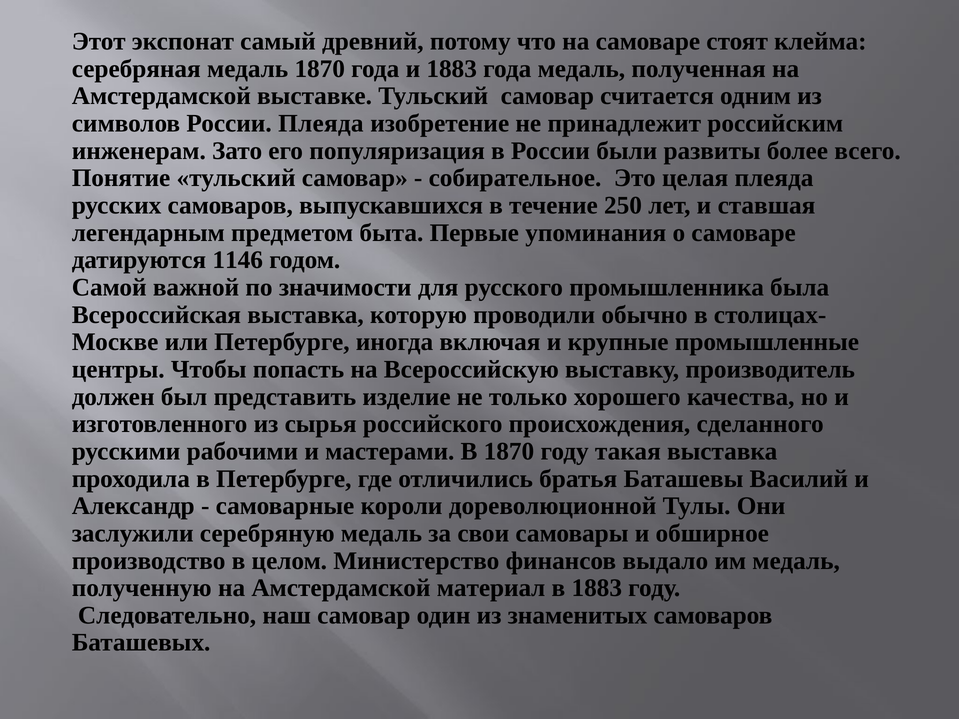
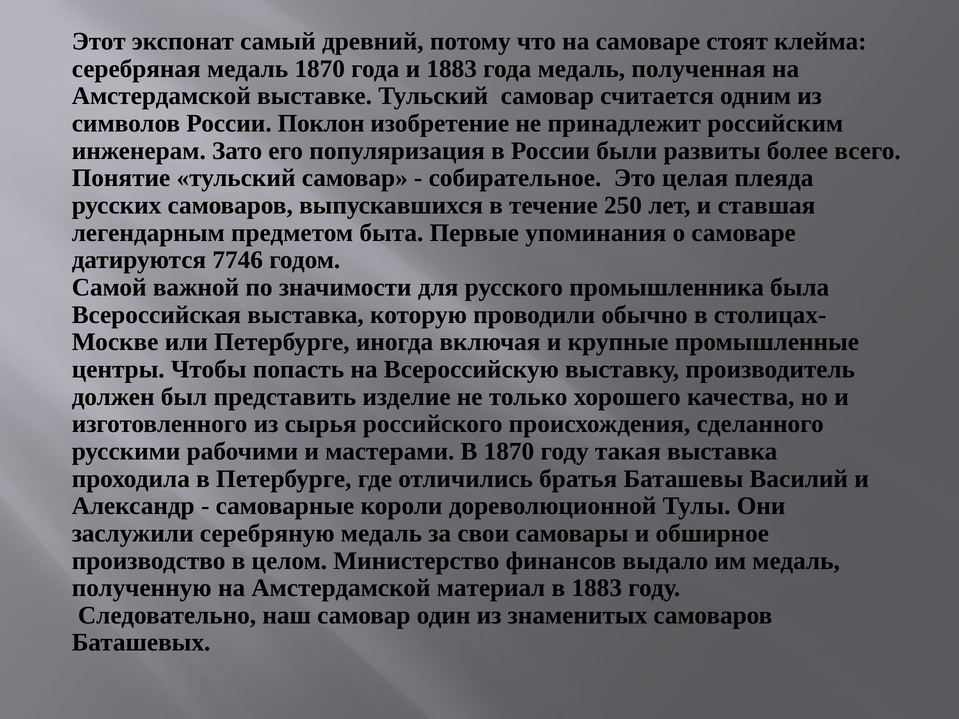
России Плеяда: Плеяда -> Поклон
1146: 1146 -> 7746
